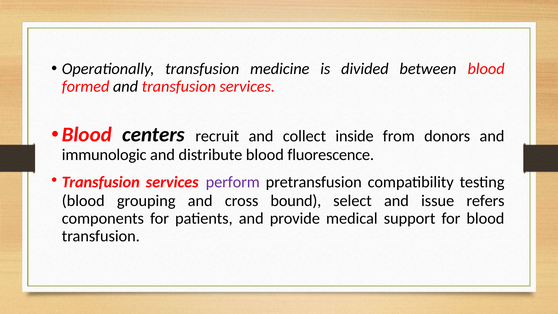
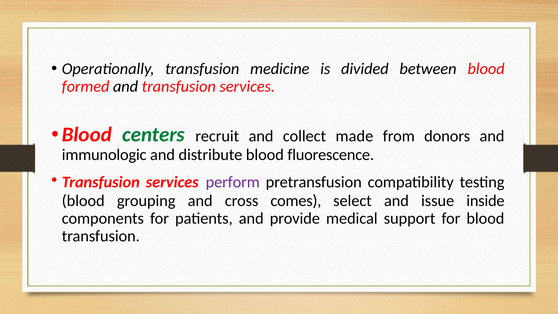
centers colour: black -> green
inside: inside -> made
bound: bound -> comes
refers: refers -> inside
